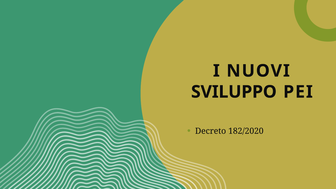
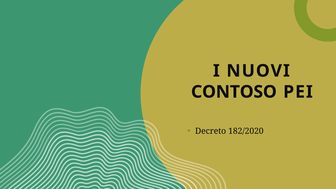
SVILUPPO: SVILUPPO -> CONTOSO
